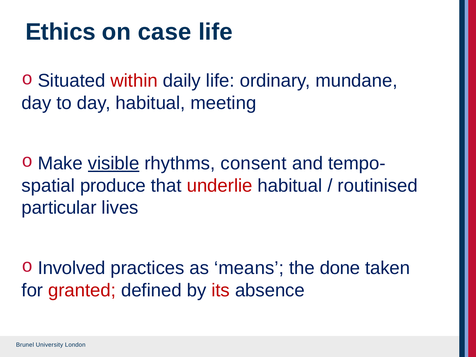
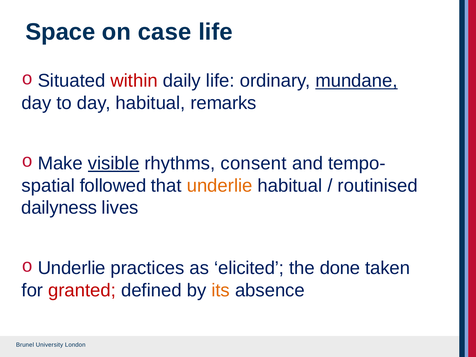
Ethics: Ethics -> Space
mundane underline: none -> present
meeting: meeting -> remarks
produce: produce -> followed
underlie at (220, 186) colour: red -> orange
particular: particular -> dailyness
Involved at (72, 268): Involved -> Underlie
means: means -> elicited
its colour: red -> orange
